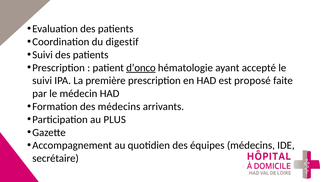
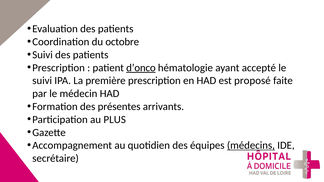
digestif: digestif -> octobre
des médecins: médecins -> présentes
médecins at (251, 146) underline: none -> present
